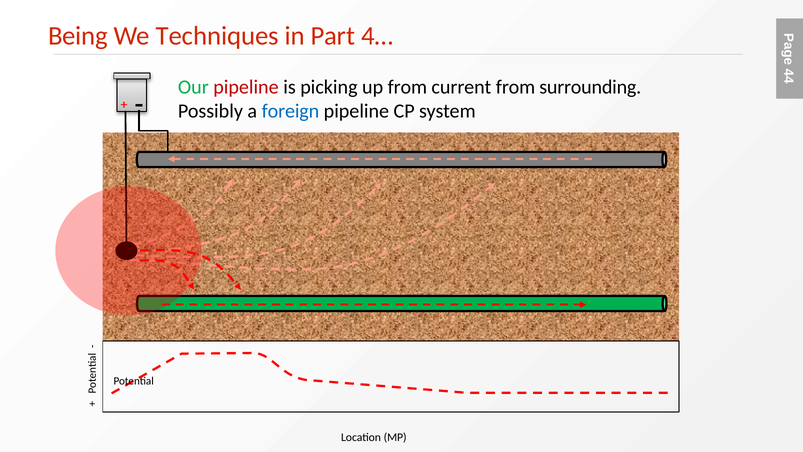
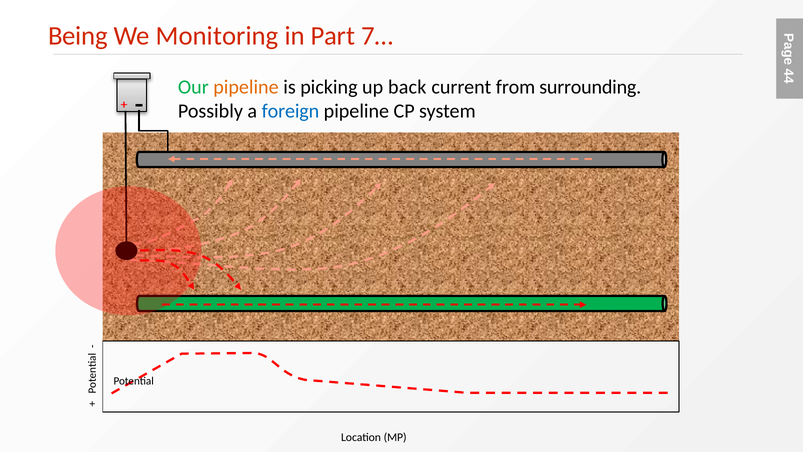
Techniques: Techniques -> Monitoring
4…: 4… -> 7…
pipeline at (246, 87) colour: red -> orange
up from: from -> back
